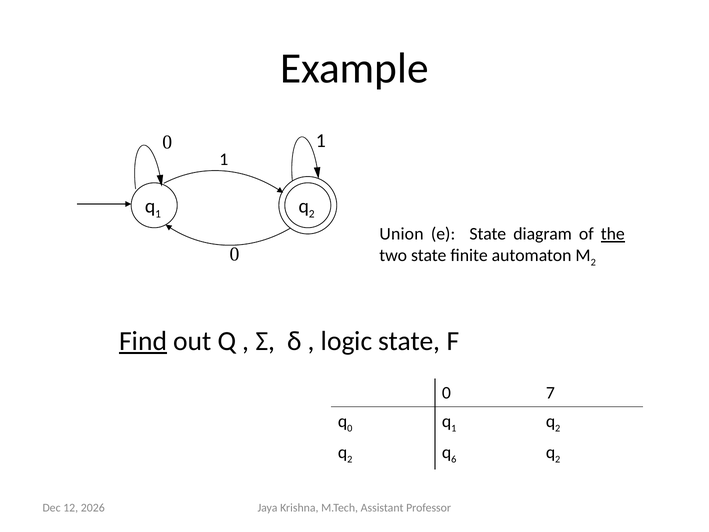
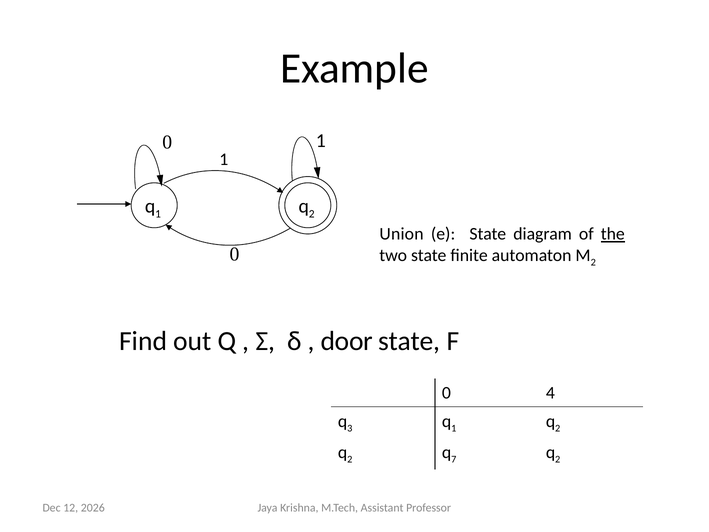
Find underline: present -> none
logic: logic -> door
7: 7 -> 4
q 0: 0 -> 3
6: 6 -> 7
